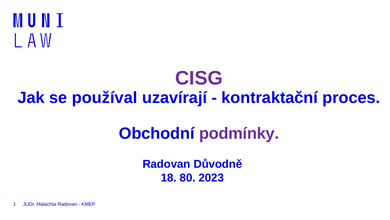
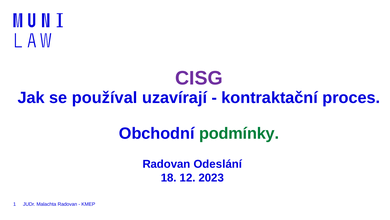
podmínky colour: purple -> green
Důvodně: Důvodně -> Odeslání
80: 80 -> 12
